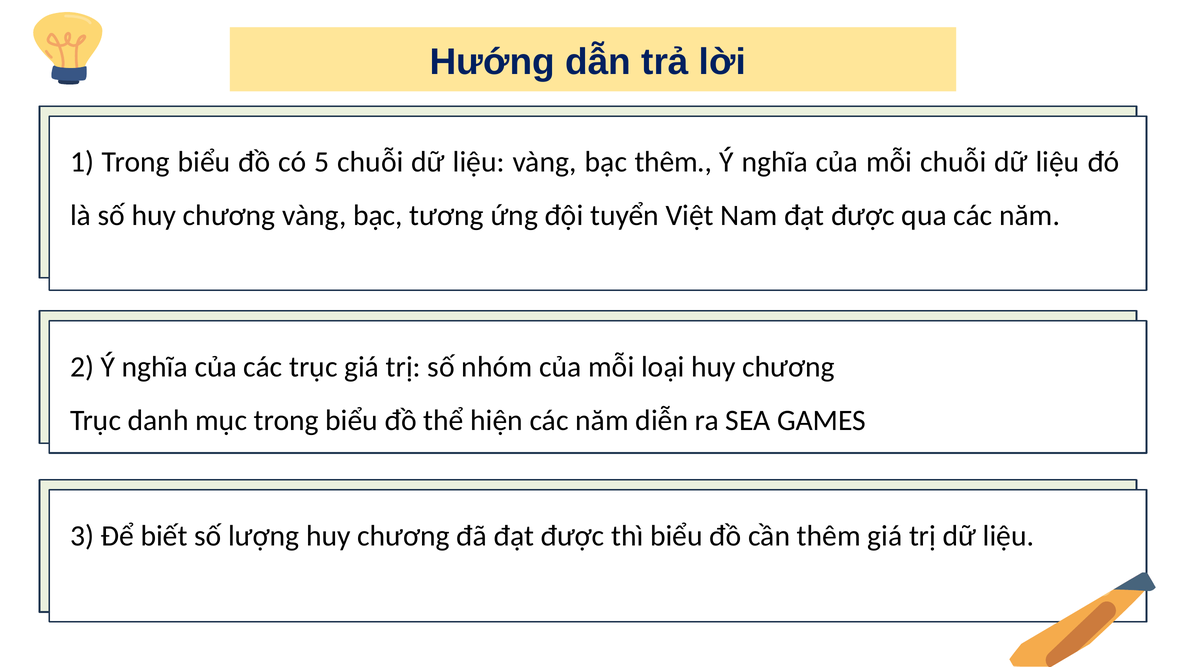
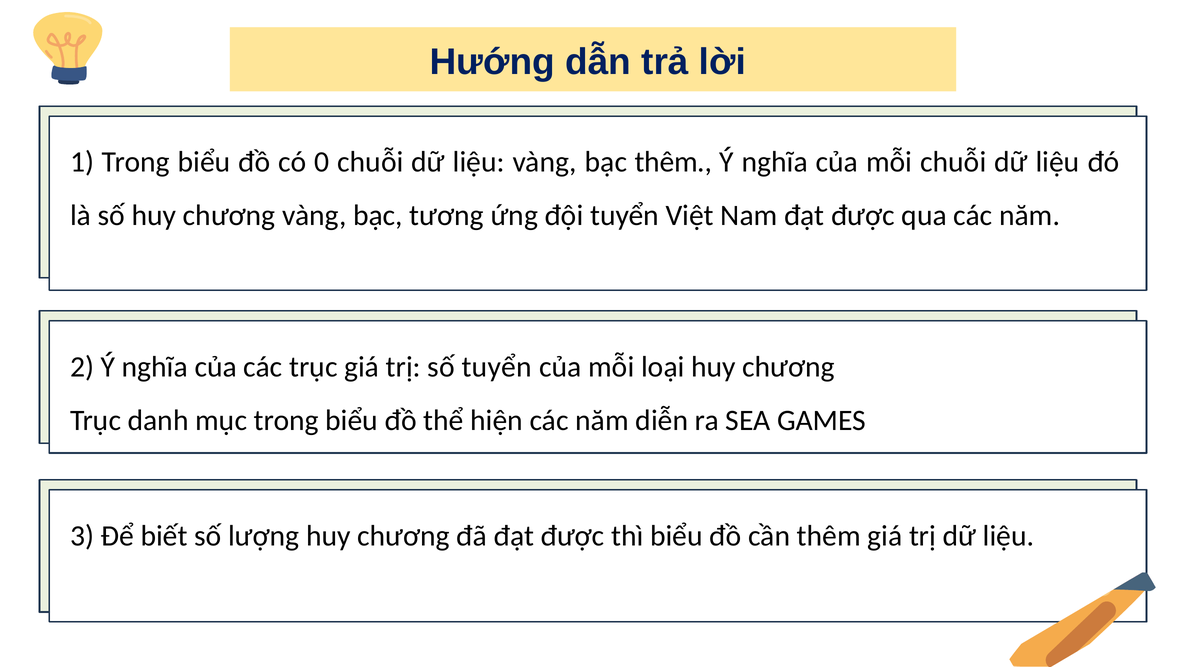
5: 5 -> 0
số nhóm: nhóm -> tuyển
